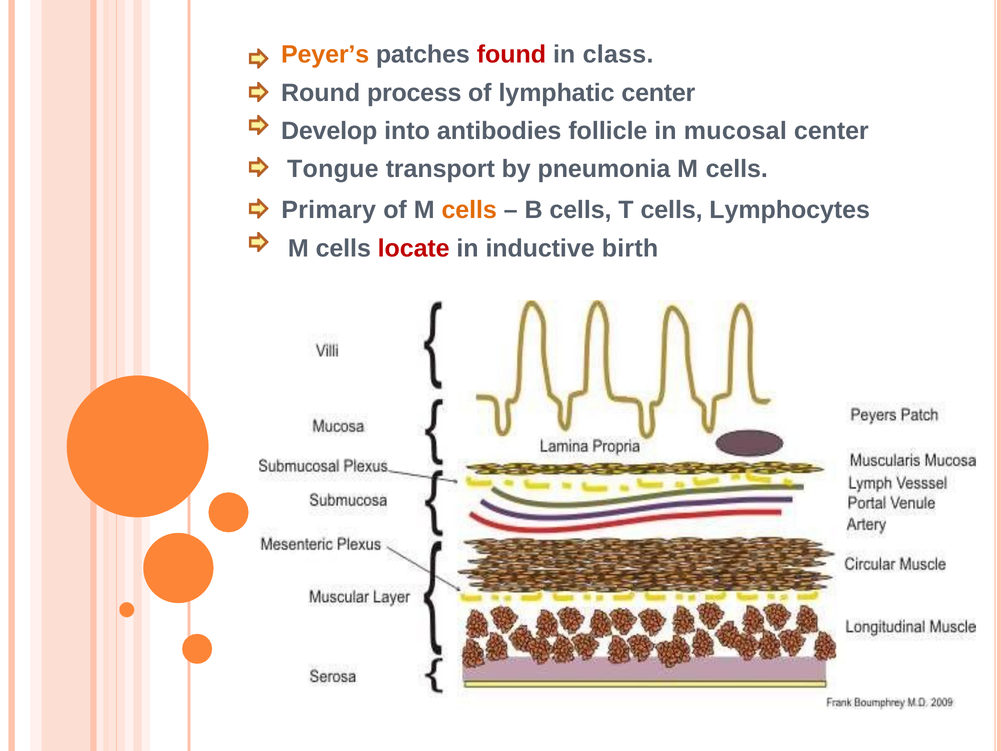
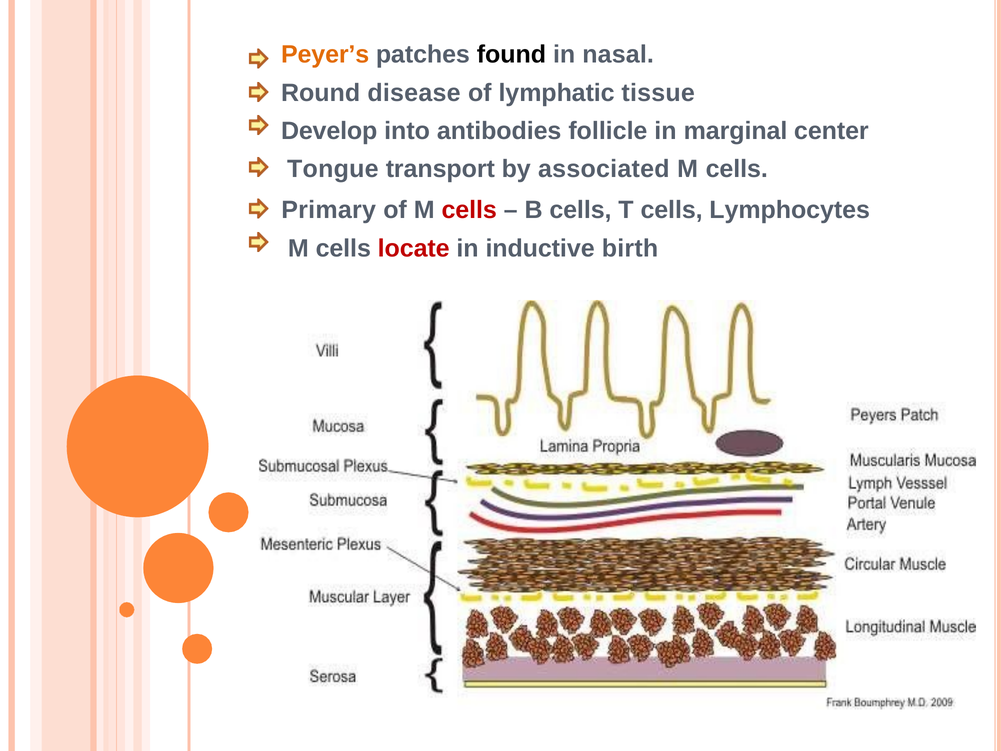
found colour: red -> black
class: class -> nasal
process: process -> disease
lymphatic center: center -> tissue
mucosal: mucosal -> marginal
pneumonia: pneumonia -> associated
cells at (469, 210) colour: orange -> red
